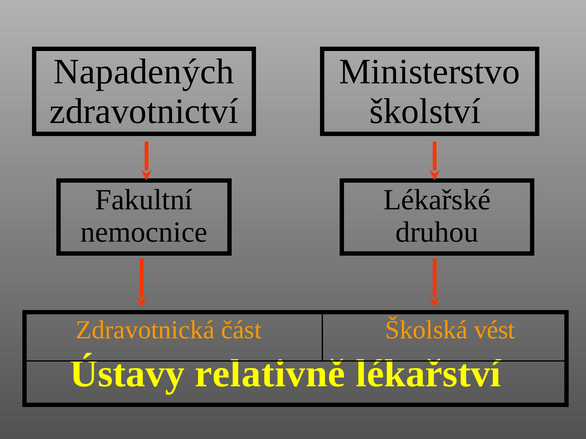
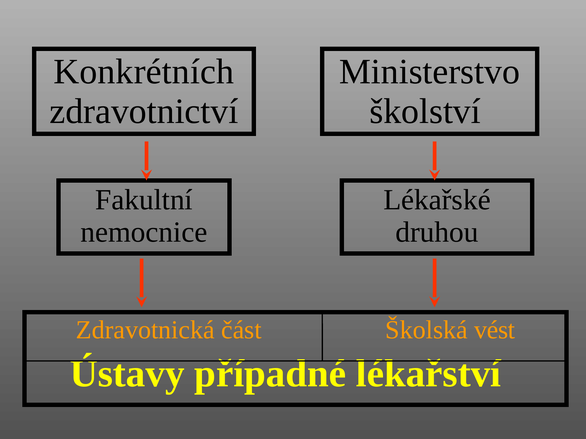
Napadených: Napadených -> Konkrétních
relativně: relativně -> případné
